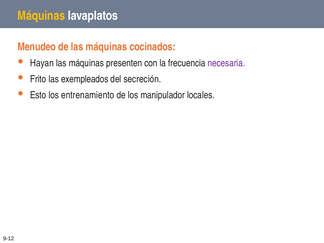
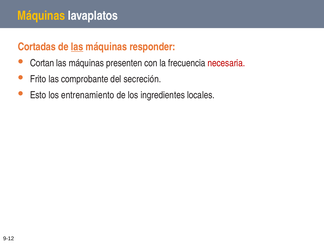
Menudeo: Menudeo -> Cortadas
las at (77, 47) underline: none -> present
cocinados: cocinados -> responder
Hayan: Hayan -> Cortan
necesaria colour: purple -> red
exempleados: exempleados -> comprobante
manipulador: manipulador -> ingredientes
